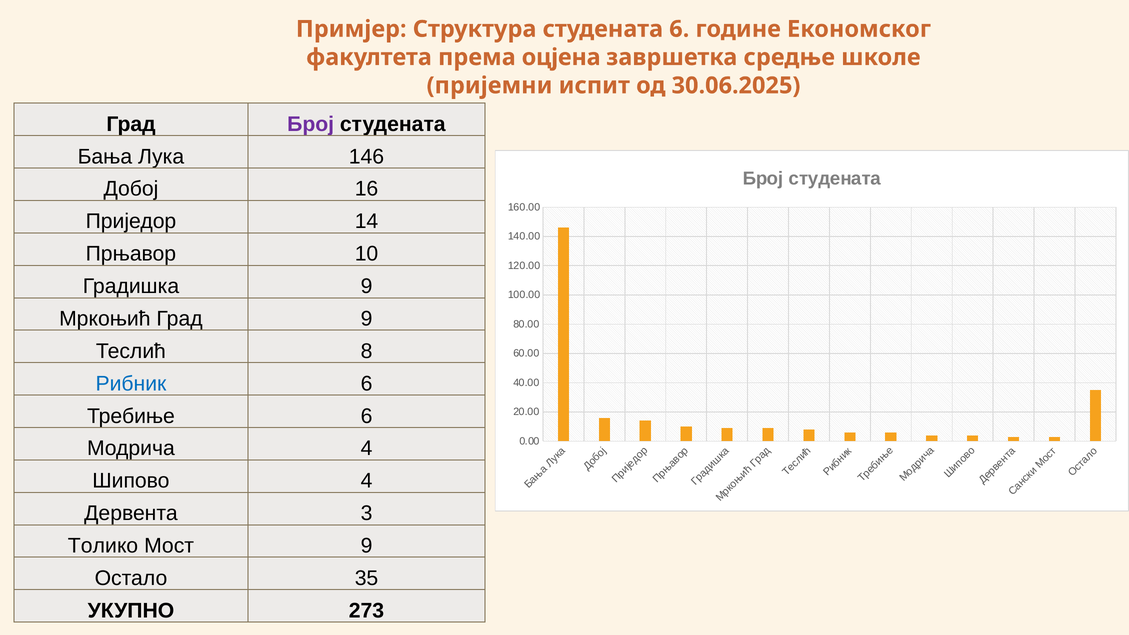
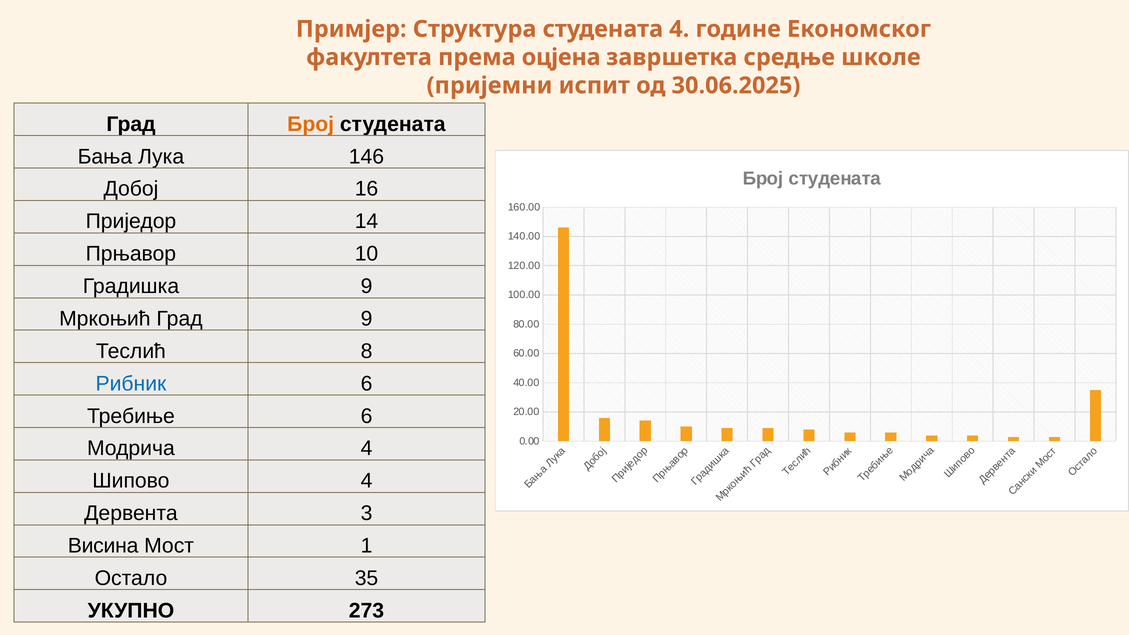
студената 6: 6 -> 4
Број at (311, 124) colour: purple -> orange
Толико: Толико -> Висина
Мост 9: 9 -> 1
